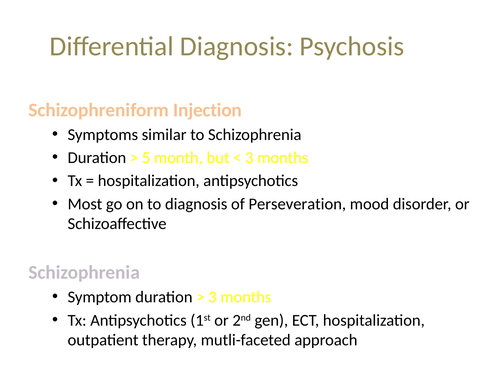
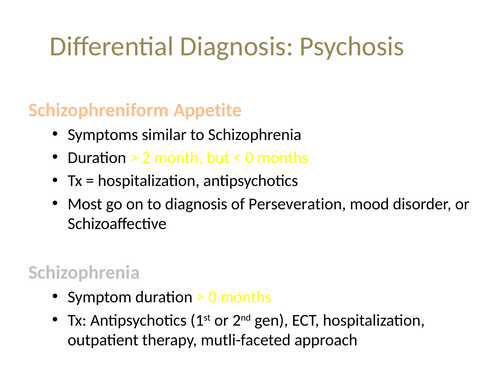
Injection: Injection -> Appetite
5: 5 -> 2
3 at (249, 158): 3 -> 0
3 at (212, 297): 3 -> 0
